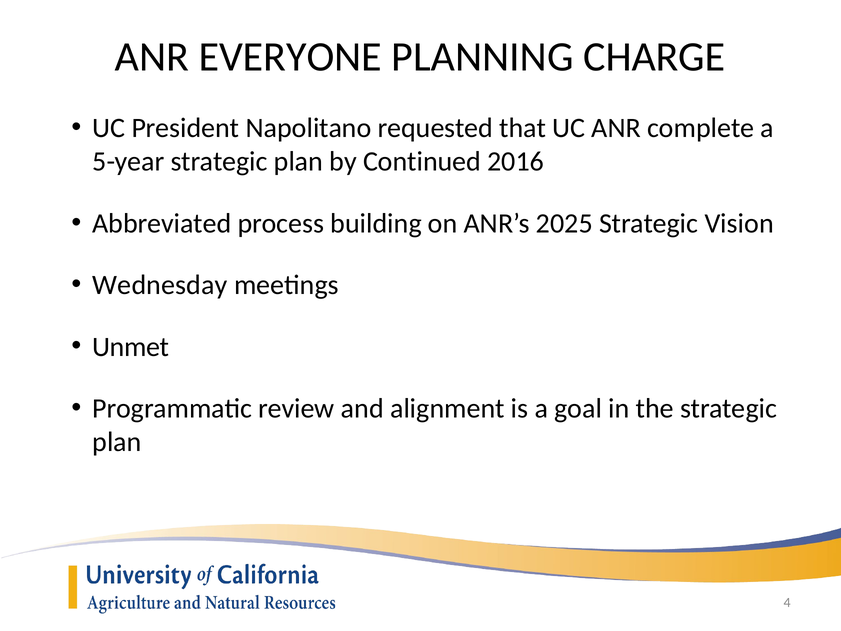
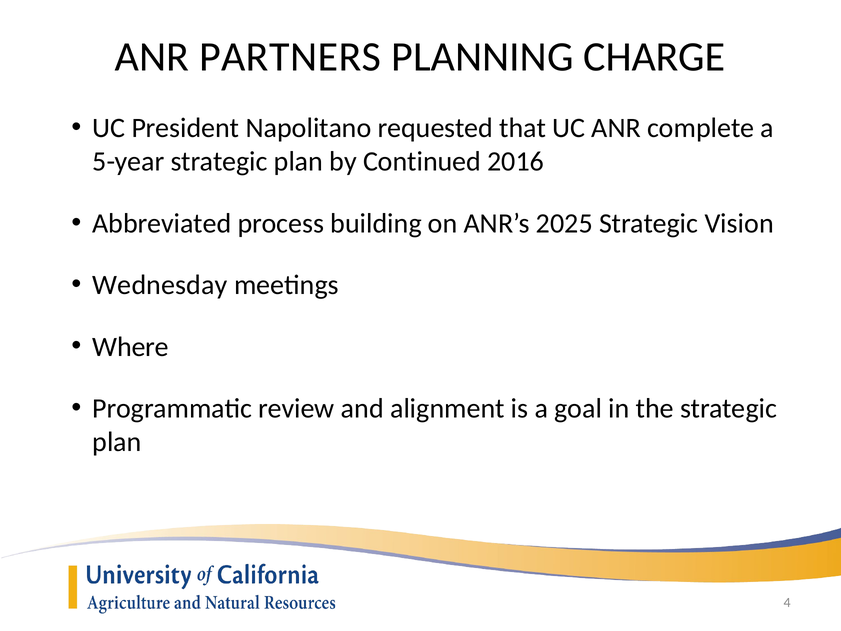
EVERYONE: EVERYONE -> PARTNERS
Unmet: Unmet -> Where
